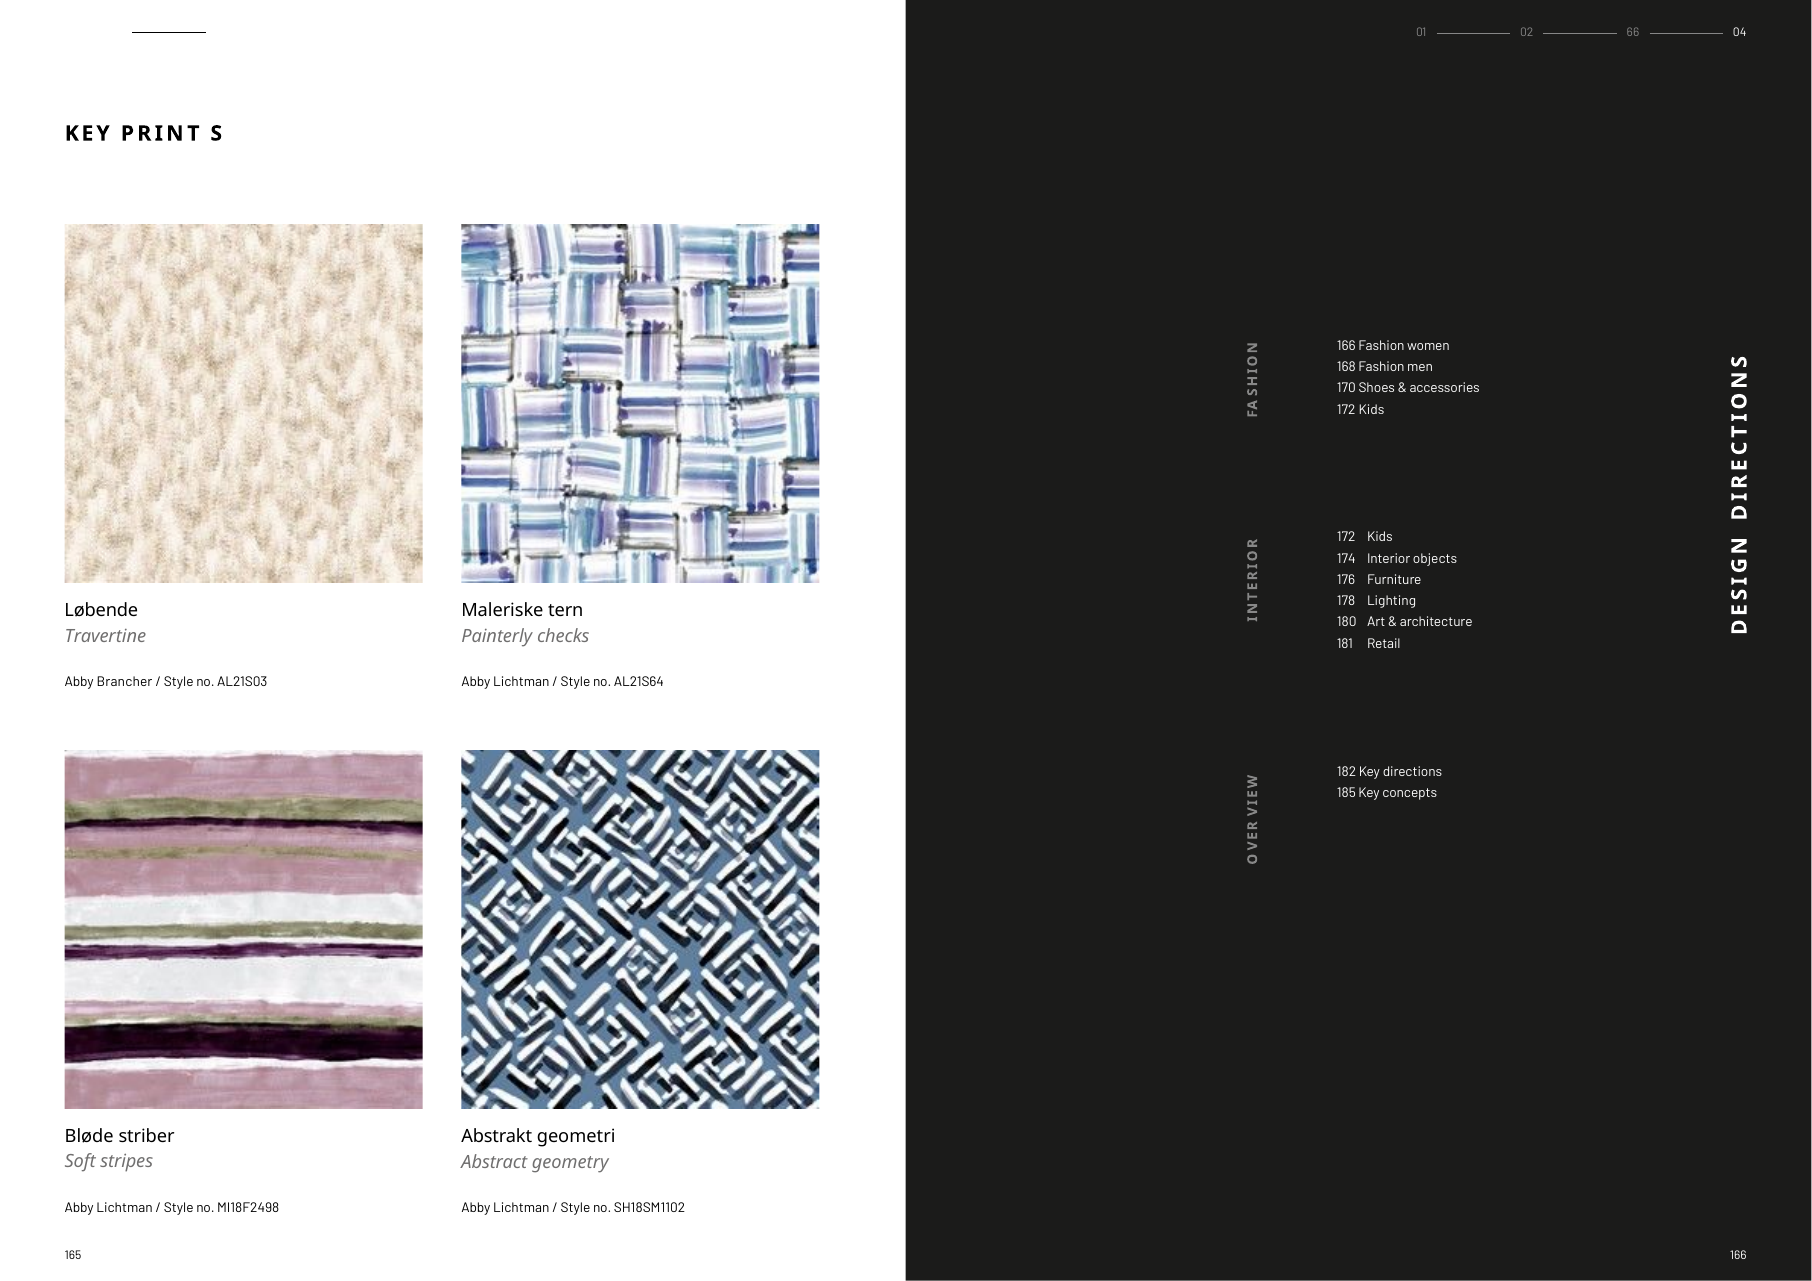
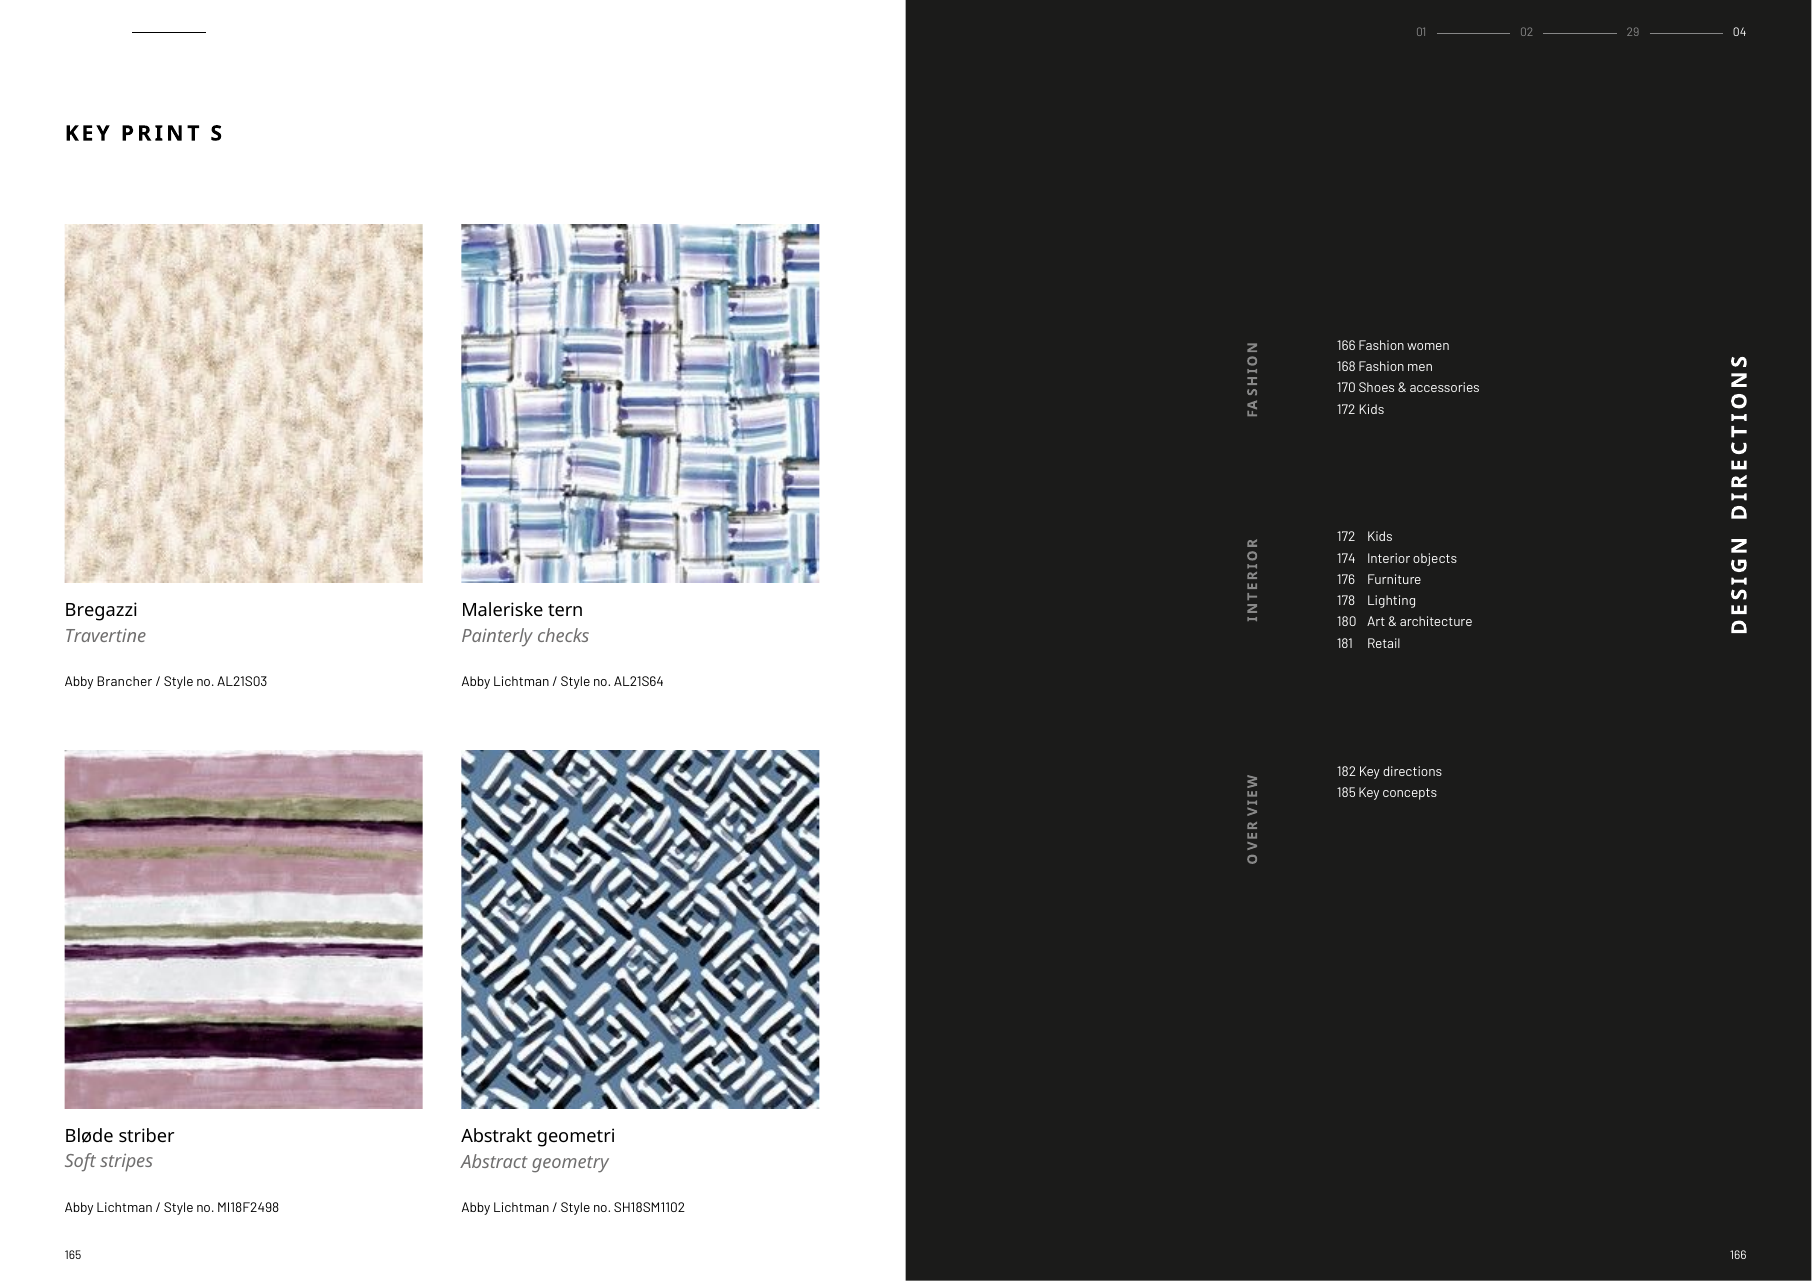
66: 66 -> 29
Løbende: Løbende -> Bregazzi
